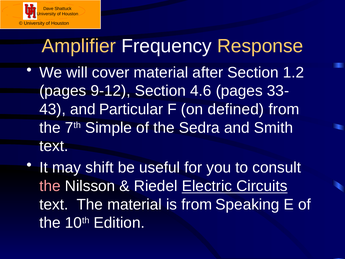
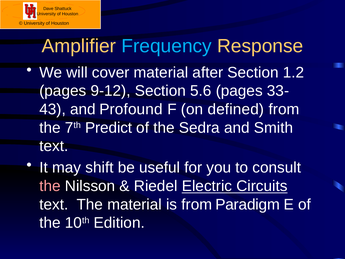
Frequency colour: white -> light blue
4.6: 4.6 -> 5.6
Particular: Particular -> Profound
Simple: Simple -> Predict
Speaking: Speaking -> Paradigm
